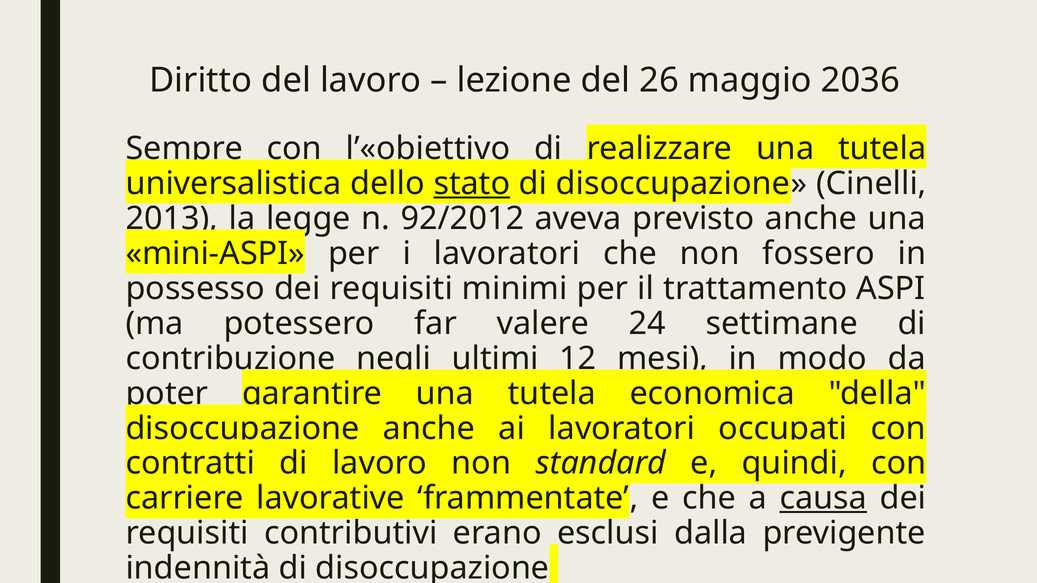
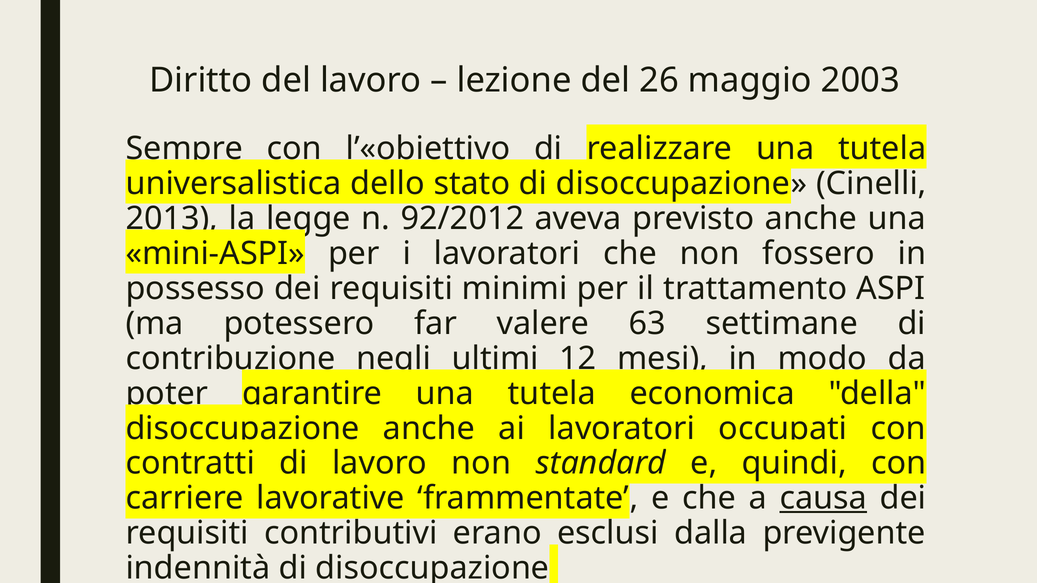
2036: 2036 -> 2003
stato underline: present -> none
24: 24 -> 63
